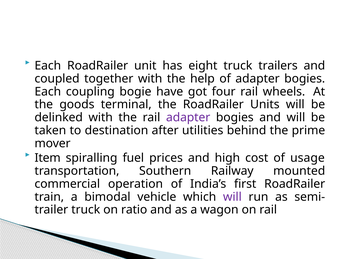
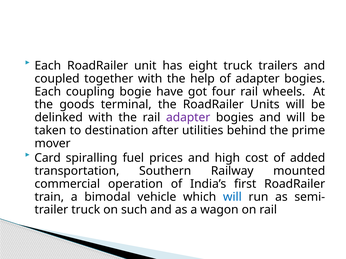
Item: Item -> Card
usage: usage -> added
will at (232, 197) colour: purple -> blue
ratio: ratio -> such
